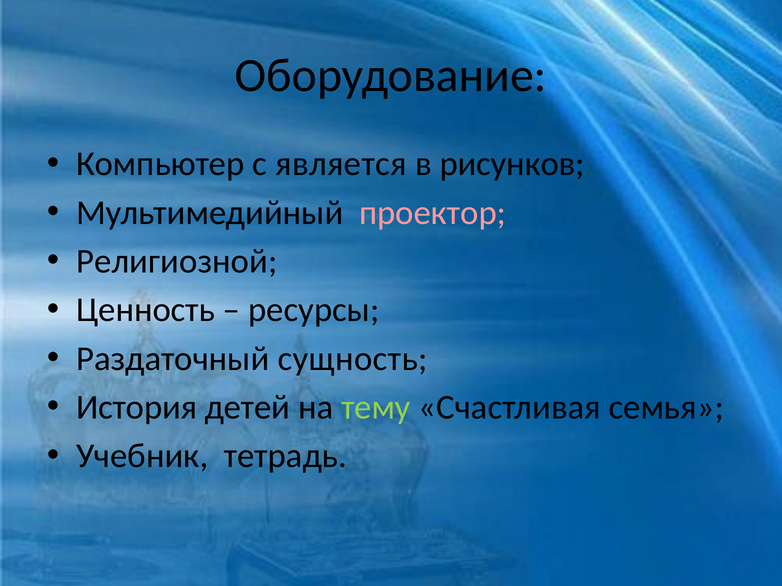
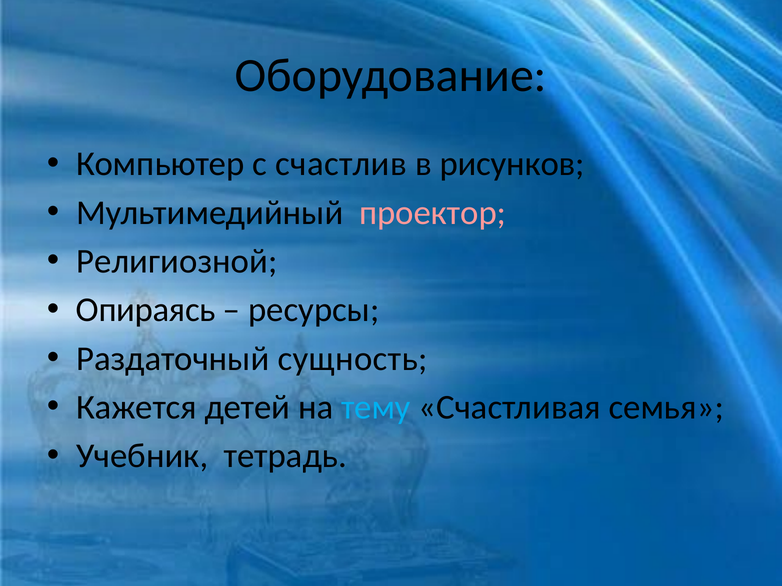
является: является -> счастлив
Ценность: Ценность -> Опираясь
История: История -> Кажется
тему colour: light green -> light blue
